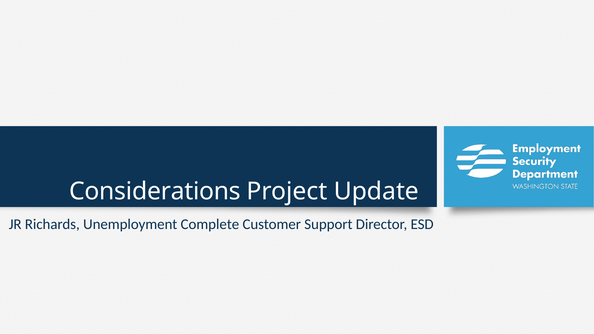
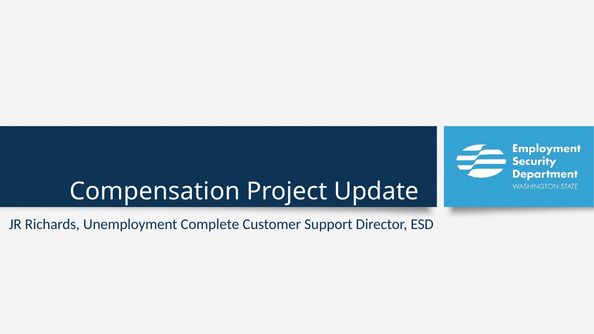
Considerations: Considerations -> Compensation
